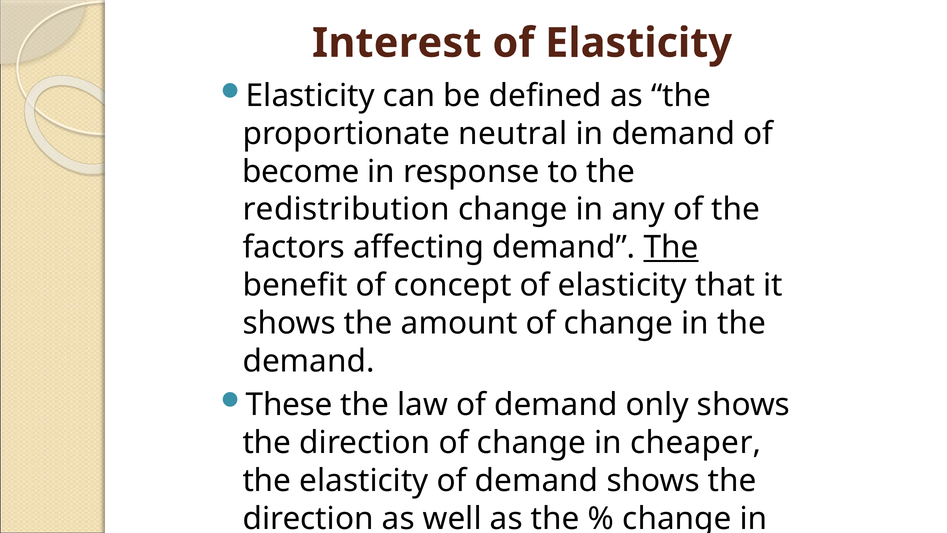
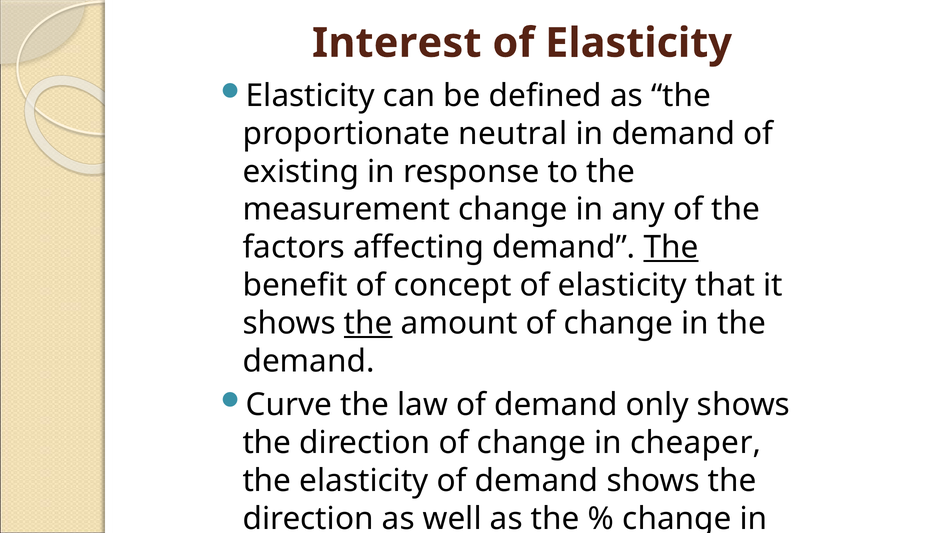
become: become -> existing
redistribution: redistribution -> measurement
the at (368, 323) underline: none -> present
These: These -> Curve
